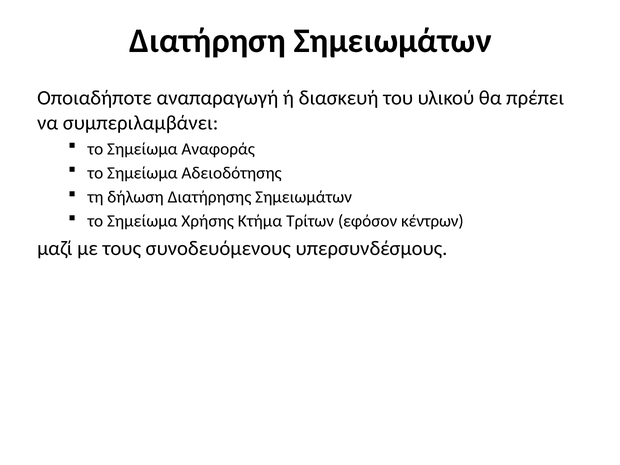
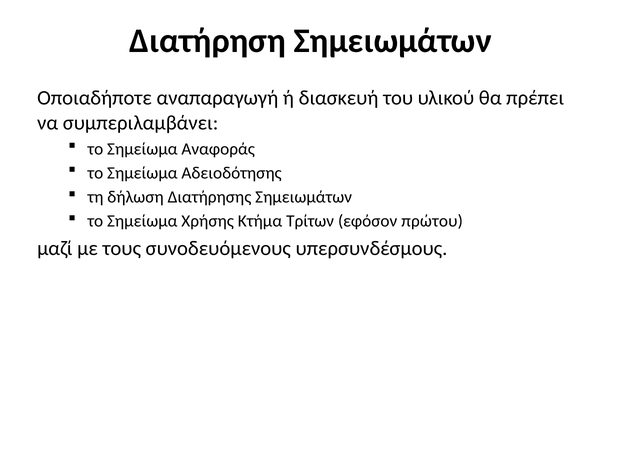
κέντρων: κέντρων -> πρώτου
